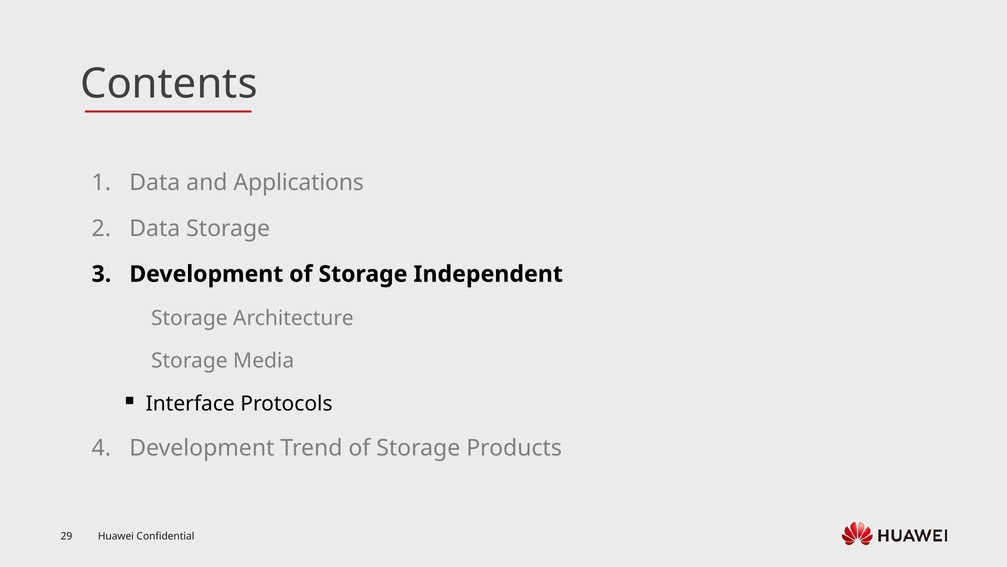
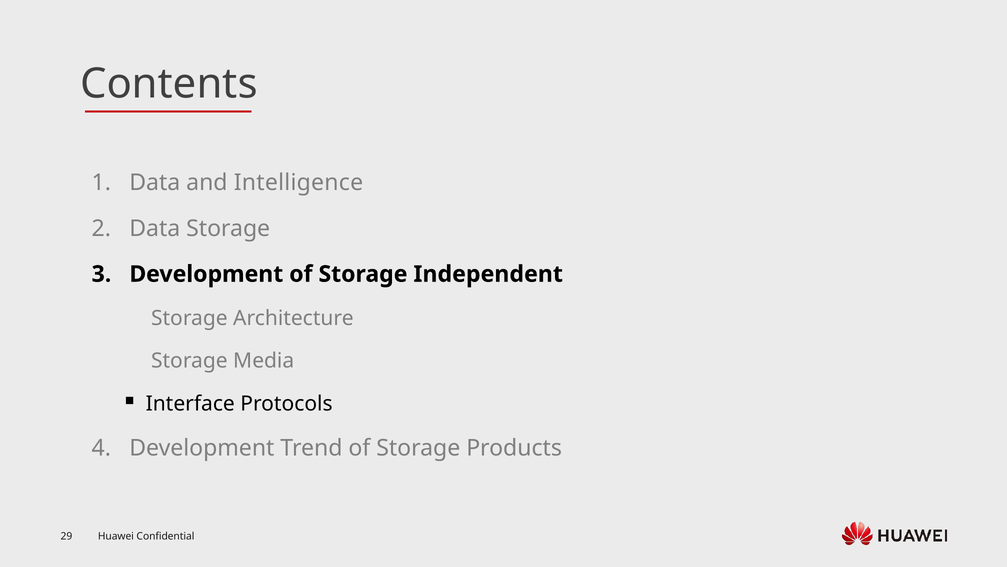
Applications: Applications -> Intelligence
